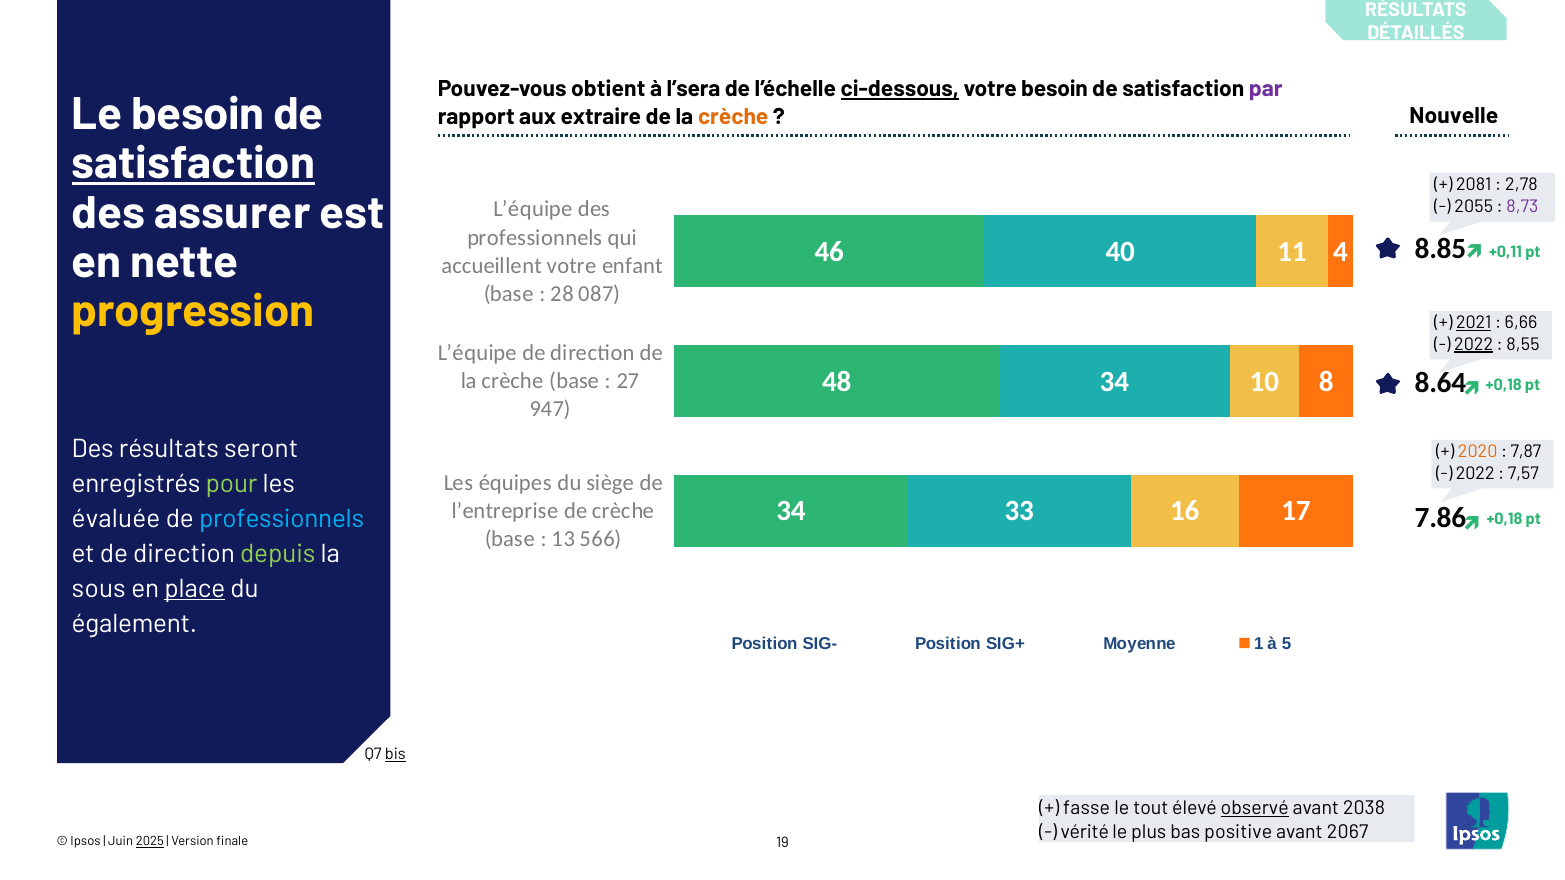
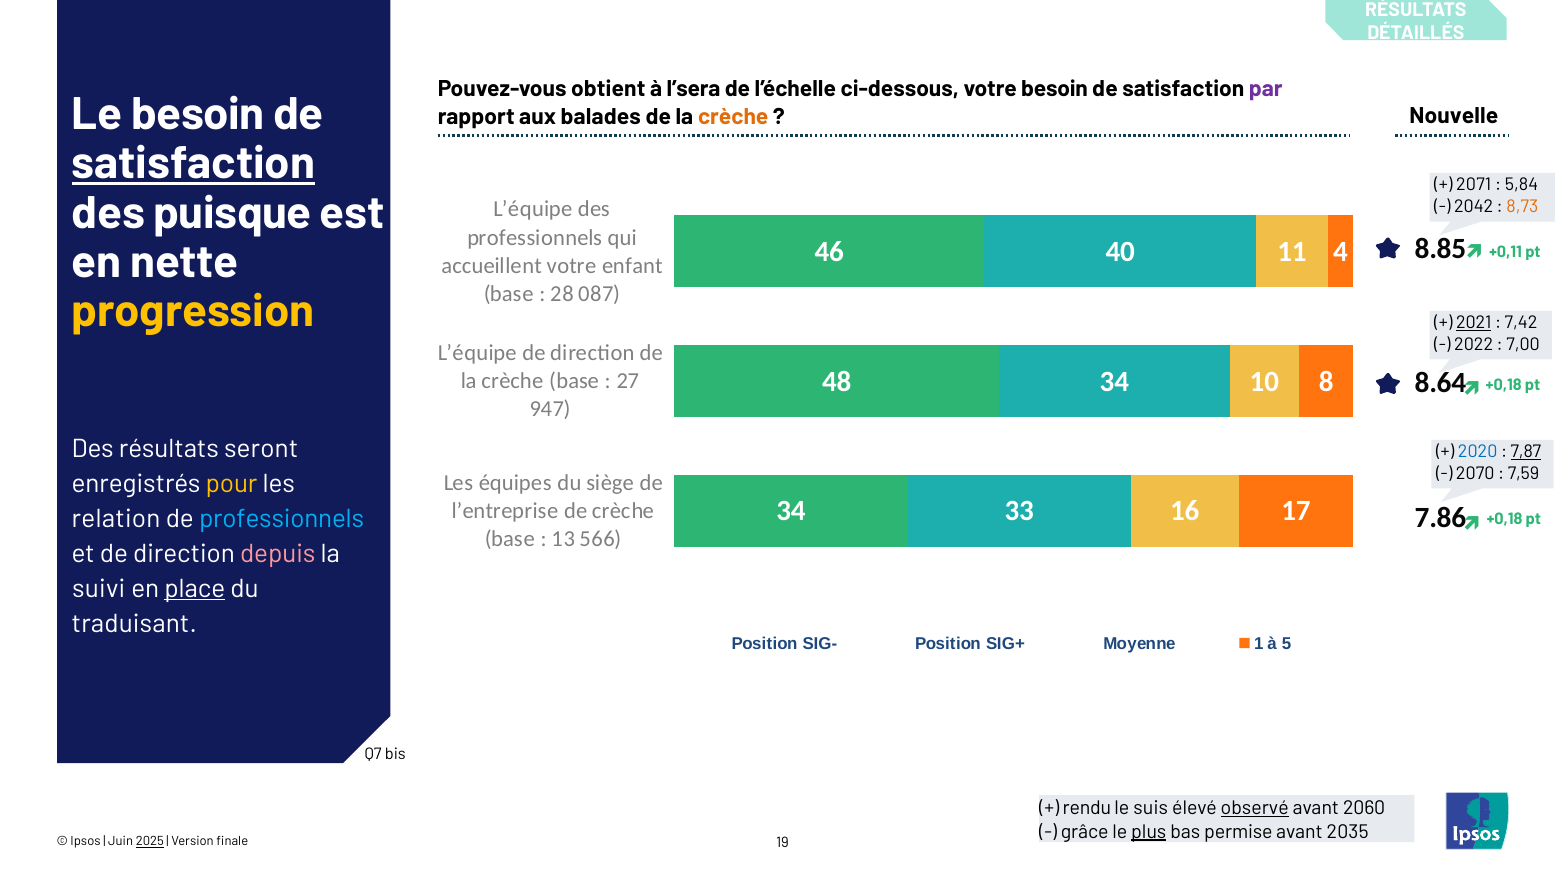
ci-dessous underline: present -> none
extraire: extraire -> balades
2081: 2081 -> 2071
2,78: 2,78 -> 5,84
assurer: assurer -> puisque
2055: 2055 -> 2042
8,73 colour: purple -> orange
6,66: 6,66 -> 7,42
2022 at (1474, 344) underline: present -> none
8,55: 8,55 -> 7,00
2020 colour: orange -> blue
7,87 underline: none -> present
2022 at (1475, 474): 2022 -> 2070
7,57: 7,57 -> 7,59
pour colour: light green -> yellow
évaluée: évaluée -> relation
depuis colour: light green -> pink
sous: sous -> suivi
également: également -> traduisant
bis underline: present -> none
fasse: fasse -> rendu
tout: tout -> suis
2038: 2038 -> 2060
vérité: vérité -> grâce
plus underline: none -> present
positive: positive -> permise
2067: 2067 -> 2035
